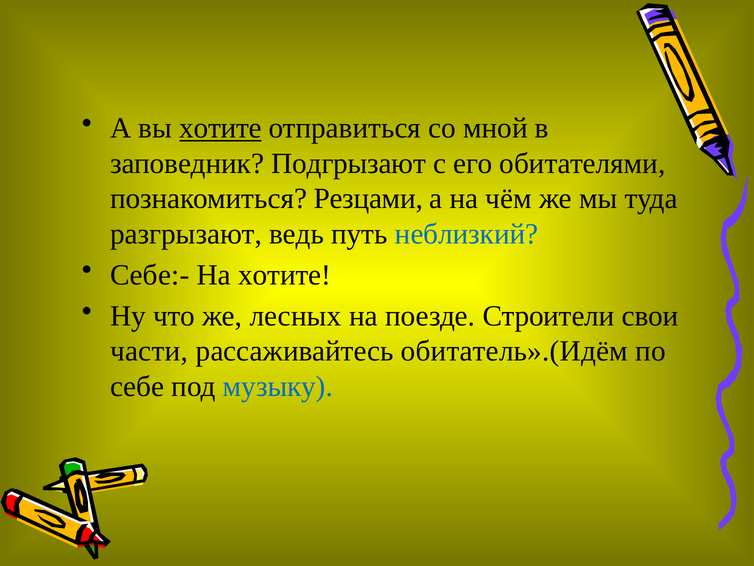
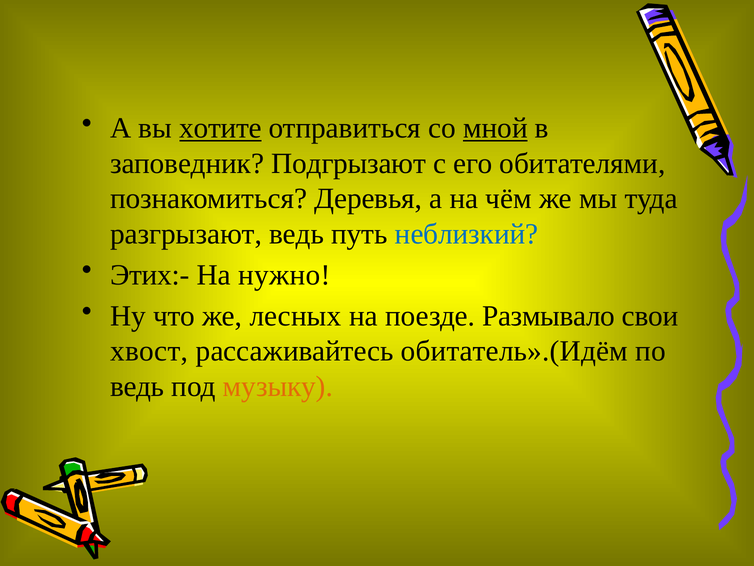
мной underline: none -> present
Резцами: Резцами -> Деревья
Себе:-: Себе:- -> Этих:-
На хотите: хотите -> нужно
Строители: Строители -> Размывало
части: части -> хвост
себе at (137, 386): себе -> ведь
музыку colour: blue -> orange
